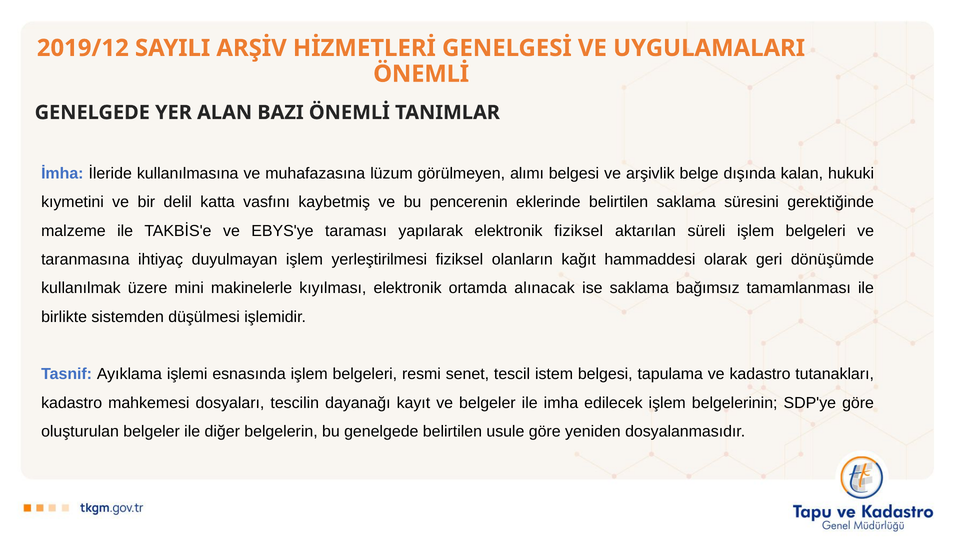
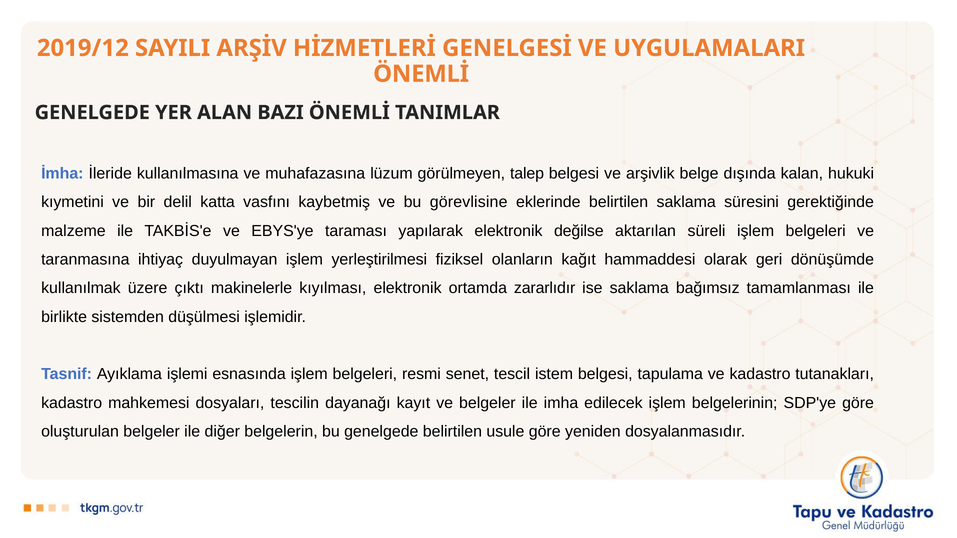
alımı: alımı -> talep
pencerenin: pencerenin -> görevlisine
elektronik fiziksel: fiziksel -> değilse
mini: mini -> çıktı
alınacak: alınacak -> zararlıdır
